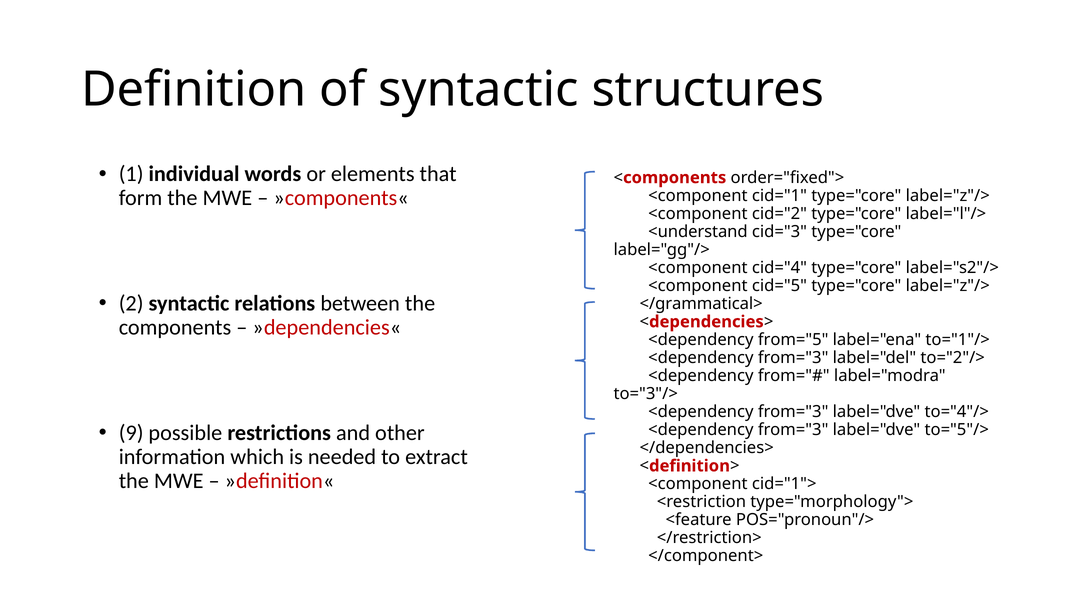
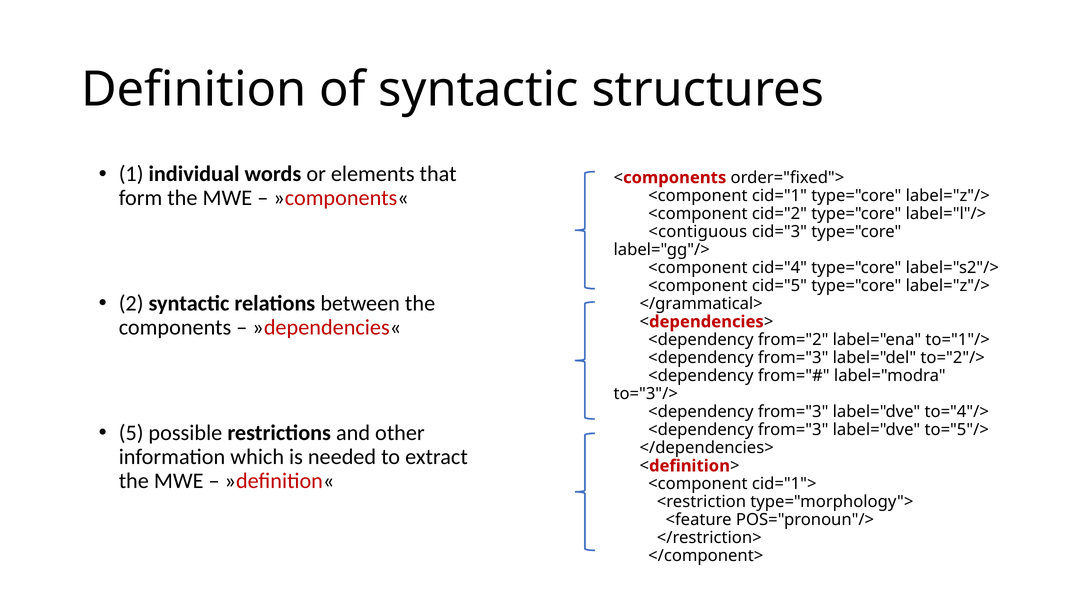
<understand: <understand -> <contiguous
from="5: from="5 -> from="2
9: 9 -> 5
